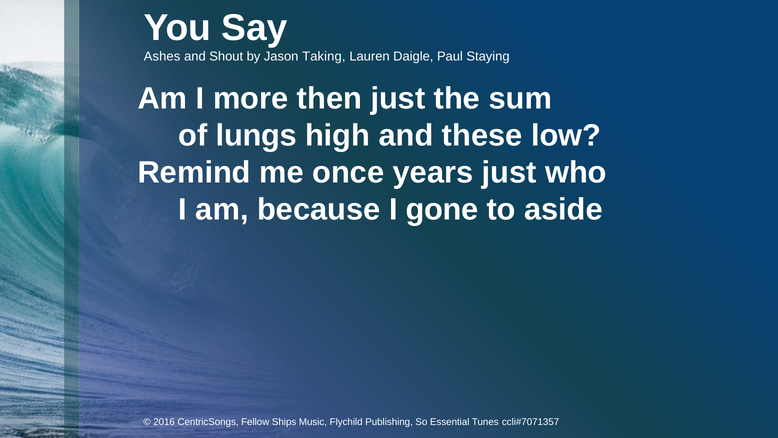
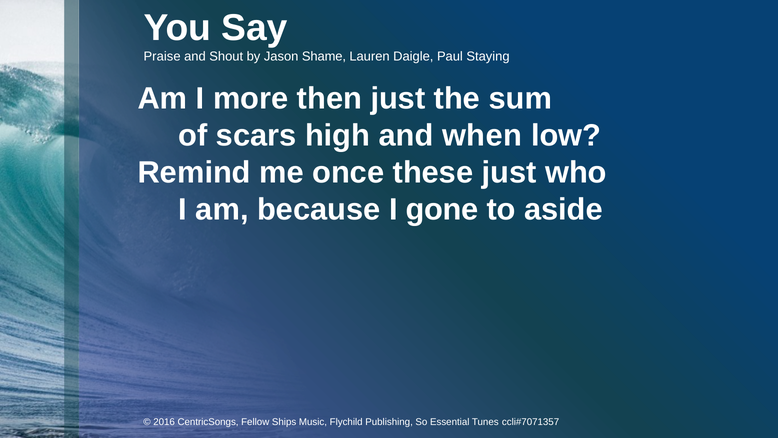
Ashes: Ashes -> Praise
Taking: Taking -> Shame
lungs: lungs -> scars
these: these -> when
years: years -> these
